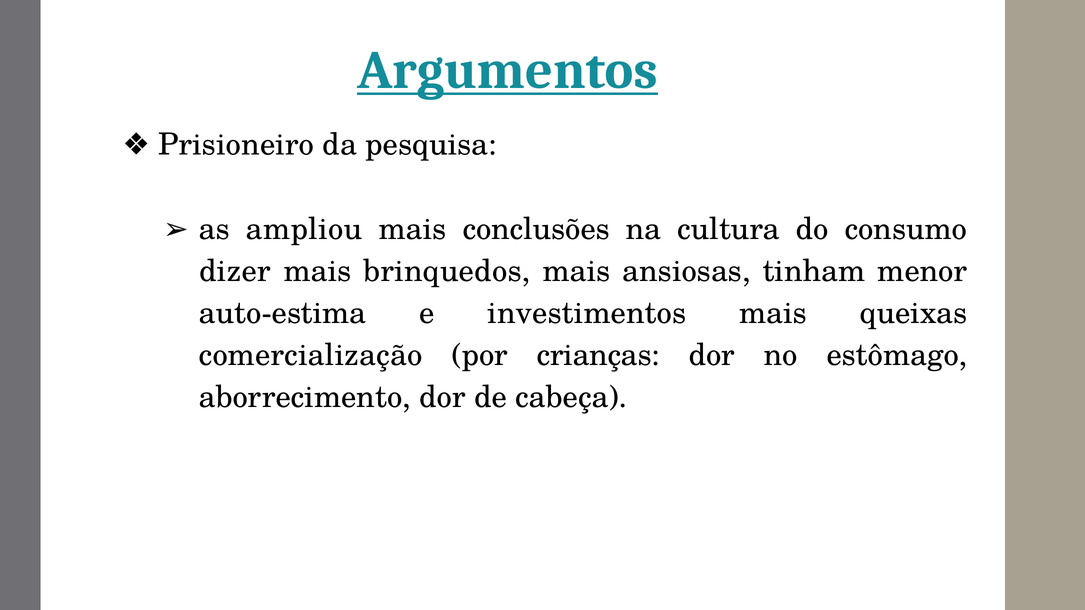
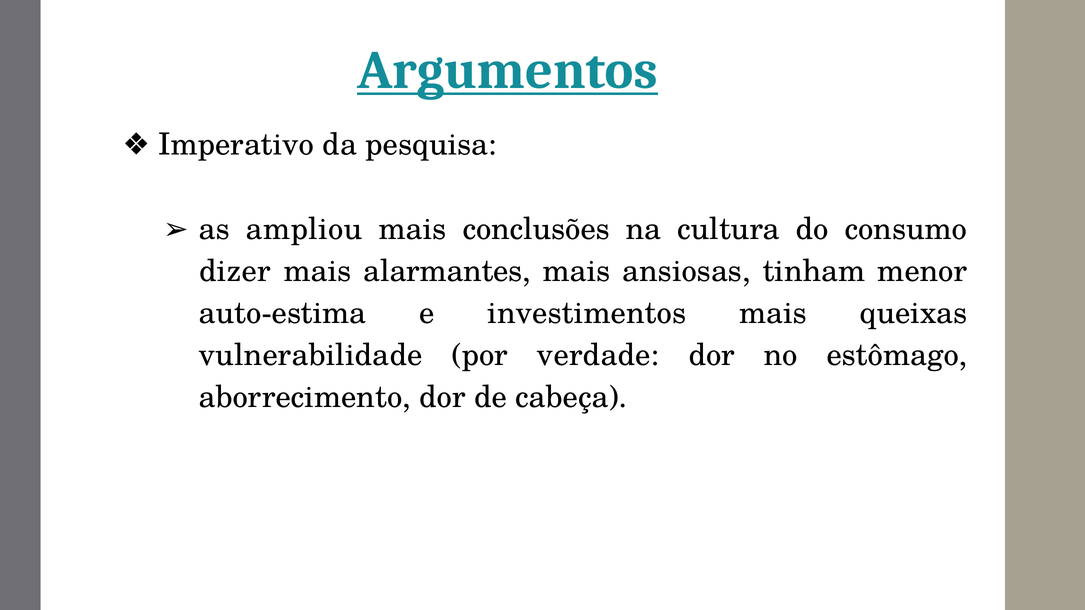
Prisioneiro: Prisioneiro -> Imperativo
brinquedos: brinquedos -> alarmantes
comercialização: comercialização -> vulnerabilidade
crianças: crianças -> verdade
